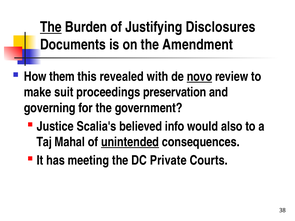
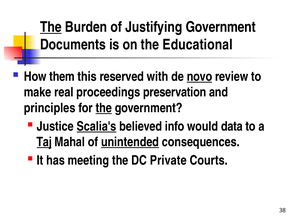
Justifying Disclosures: Disclosures -> Government
Amendment: Amendment -> Educational
revealed: revealed -> reserved
suit: suit -> real
governing: governing -> principles
the at (104, 108) underline: none -> present
Scalia's underline: none -> present
also: also -> data
Taj underline: none -> present
